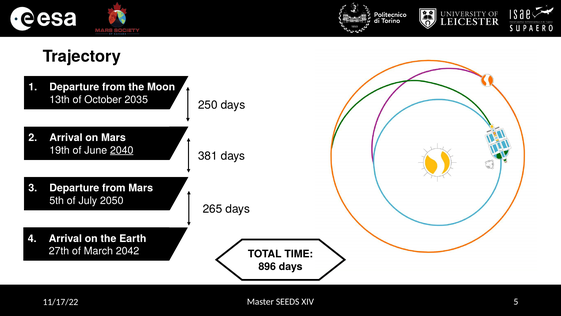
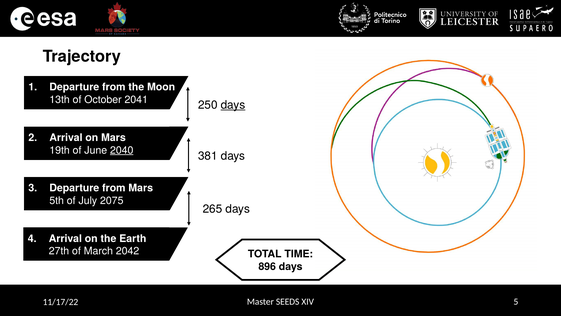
2035: 2035 -> 2041
days at (233, 105) underline: none -> present
2050: 2050 -> 2075
